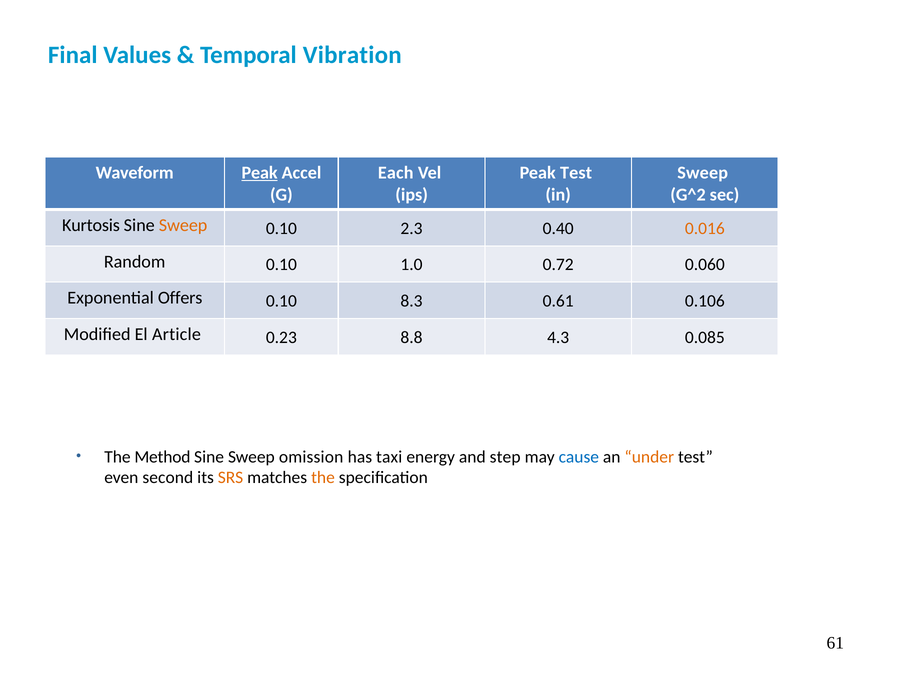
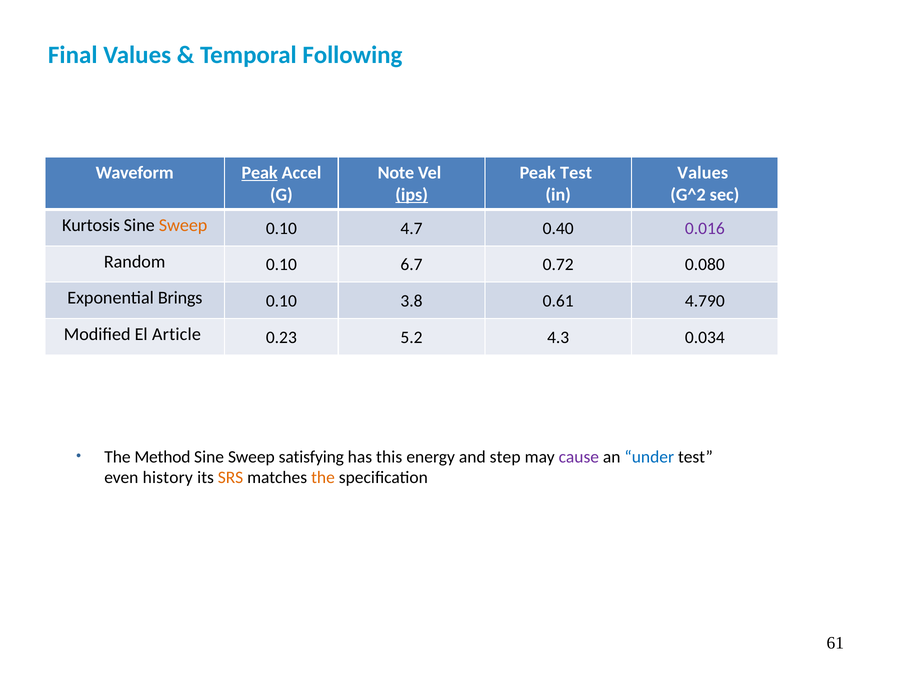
Vibration: Vibration -> Following
Each: Each -> Note
Sweep at (703, 173): Sweep -> Values
ips underline: none -> present
2.3: 2.3 -> 4.7
0.016 colour: orange -> purple
1.0: 1.0 -> 6.7
0.060: 0.060 -> 0.080
Offers: Offers -> Brings
8.3: 8.3 -> 3.8
0.106: 0.106 -> 4.790
8.8: 8.8 -> 5.2
0.085: 0.085 -> 0.034
omission: omission -> satisfying
taxi: taxi -> this
cause colour: blue -> purple
under colour: orange -> blue
second: second -> history
